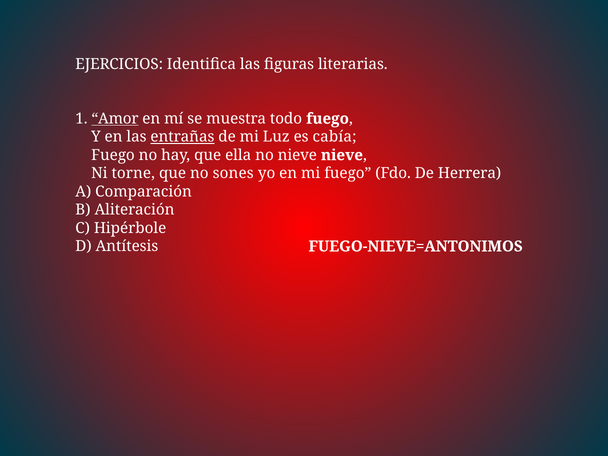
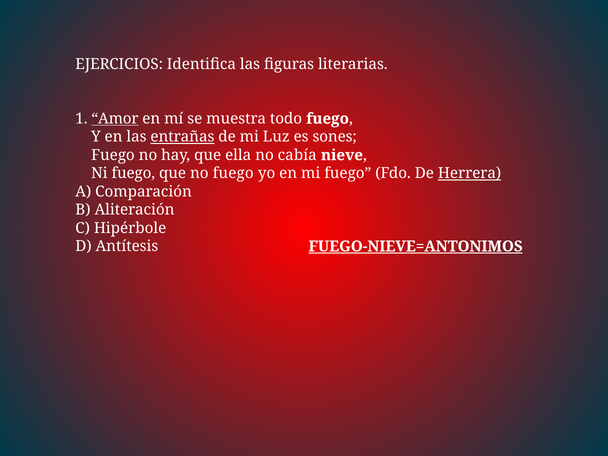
cabía: cabía -> sones
no nieve: nieve -> cabía
Ni torne: torne -> fuego
no sones: sones -> fuego
Herrera underline: none -> present
FUEGO-NIEVE=ANTONIMOS underline: none -> present
